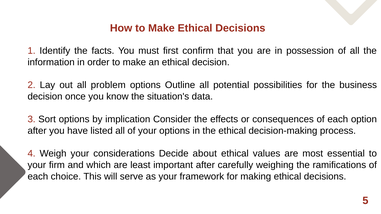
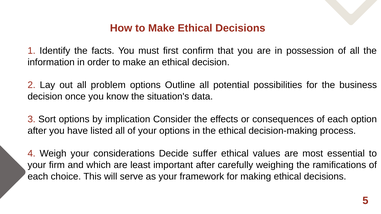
about: about -> suffer
